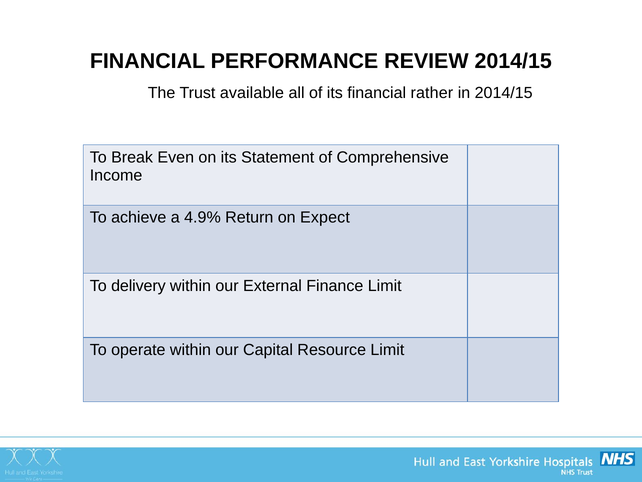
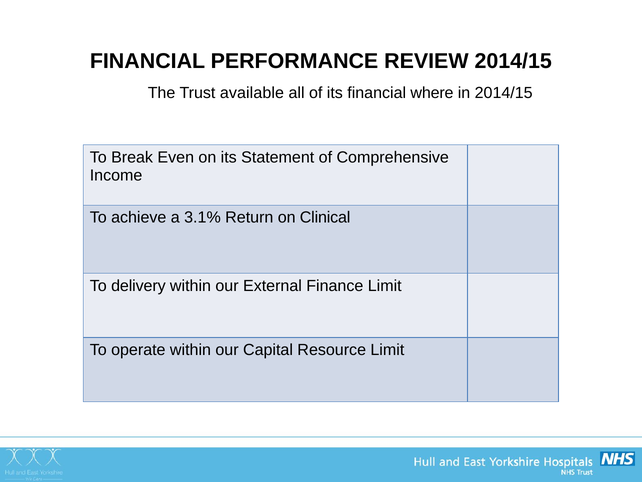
rather: rather -> where
4.9%: 4.9% -> 3.1%
Expect: Expect -> Clinical
